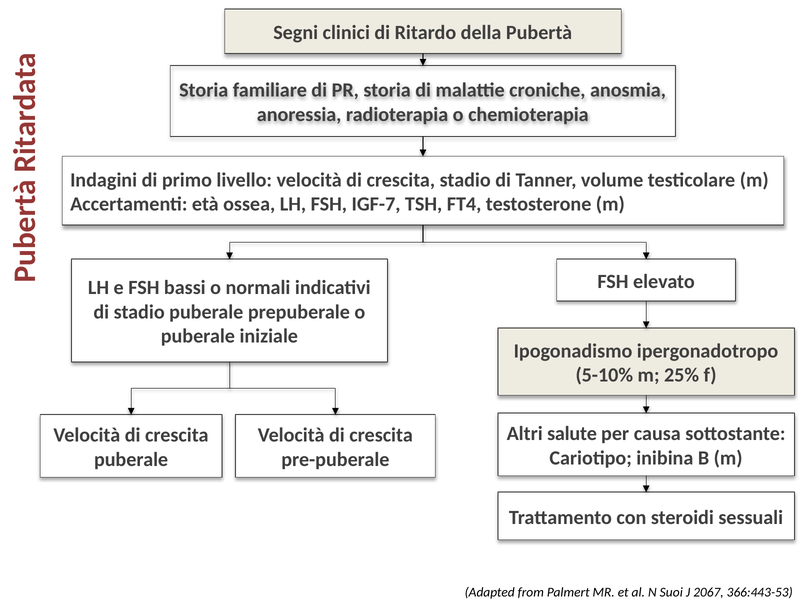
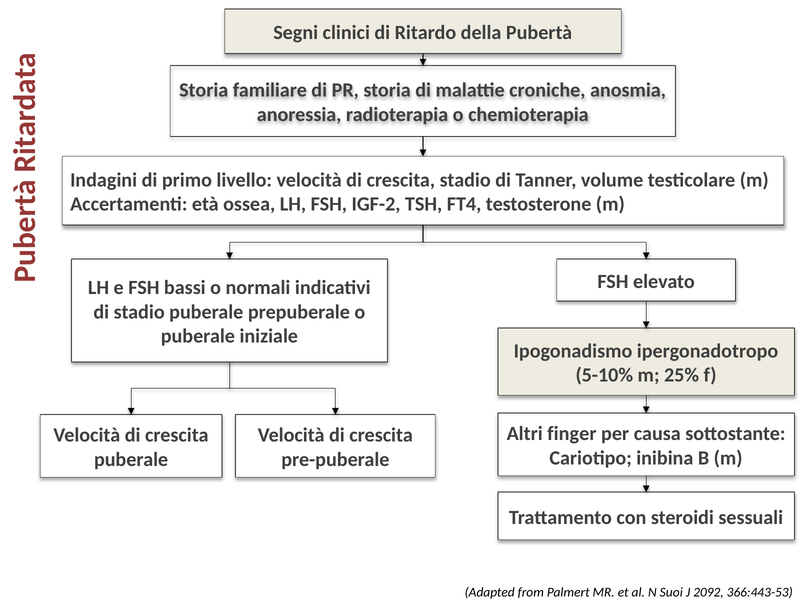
IGF-7: IGF-7 -> IGF-2
salute: salute -> finger
2067: 2067 -> 2092
